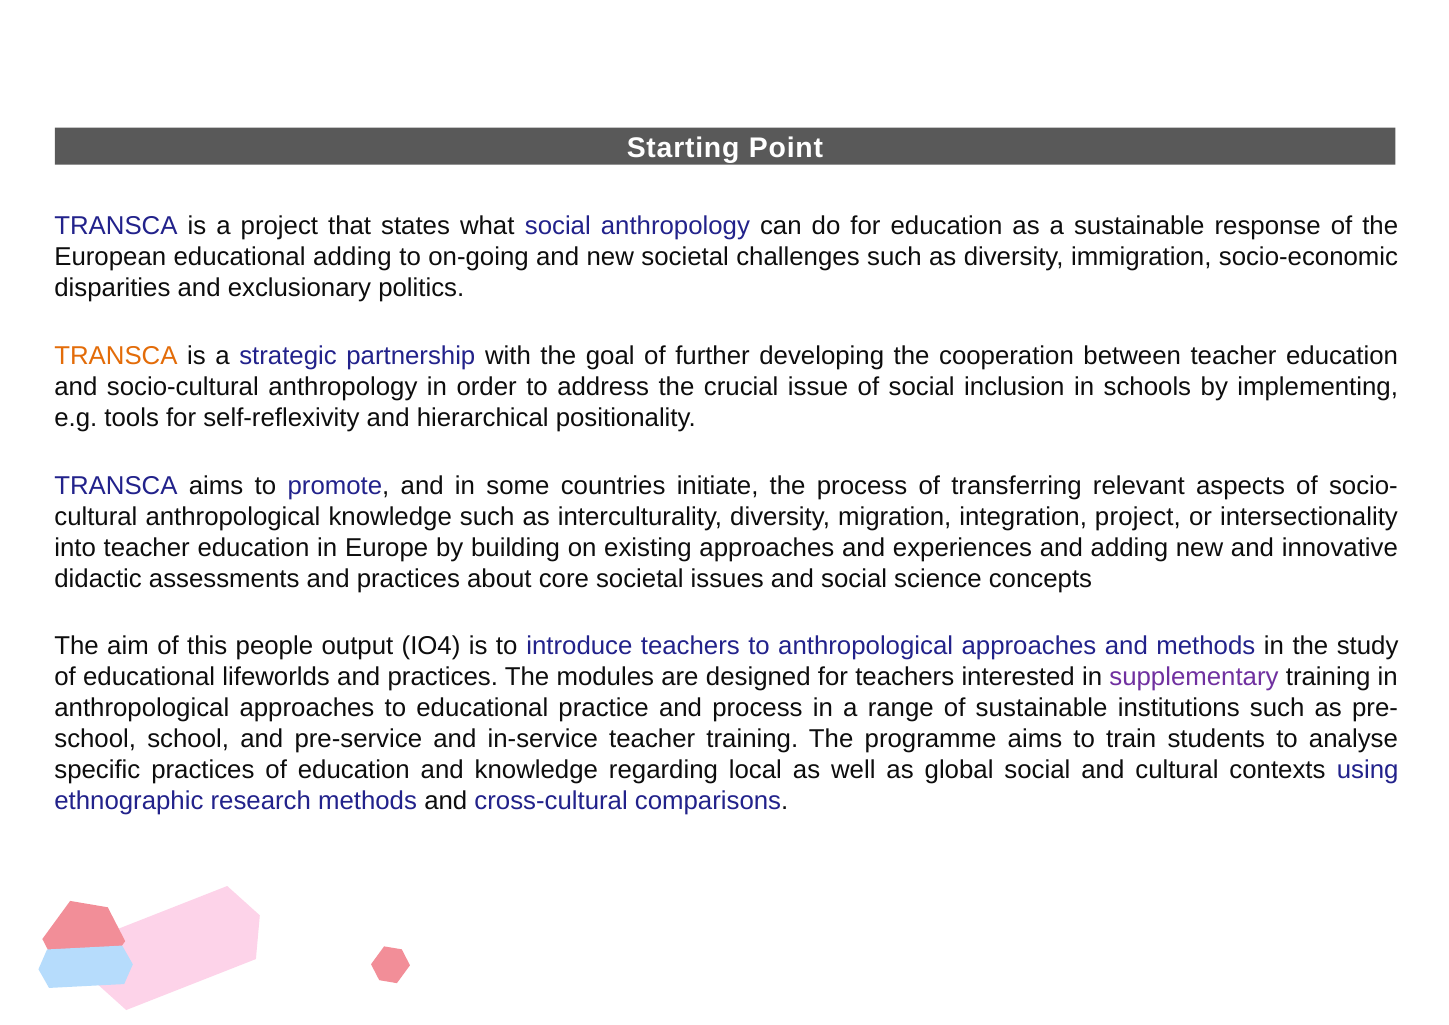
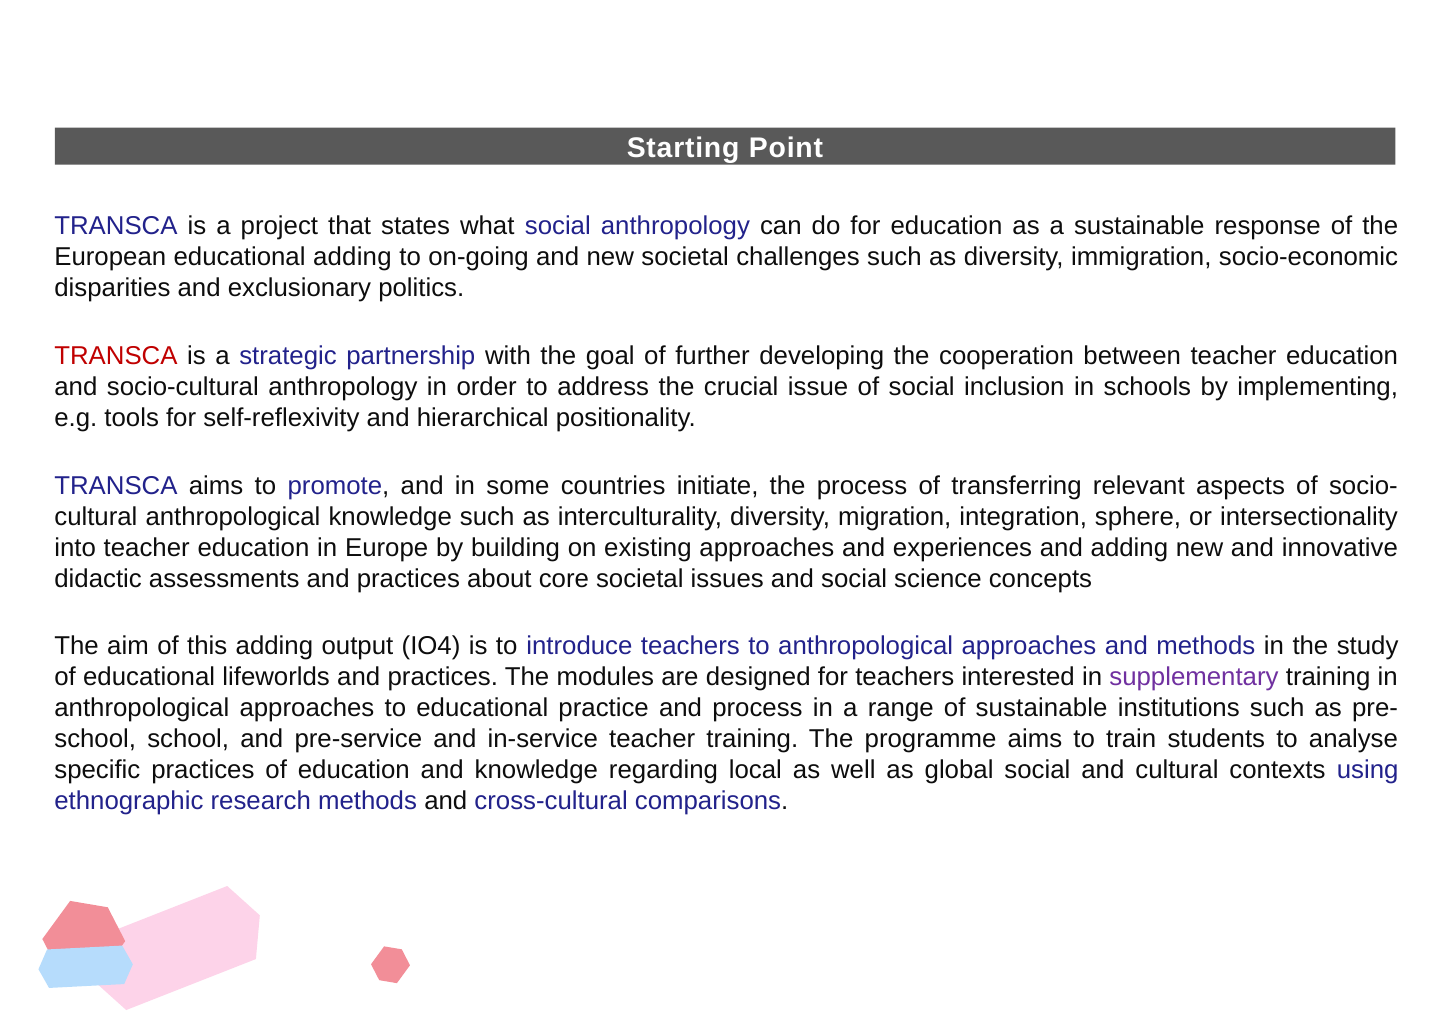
TRANSCA at (116, 356) colour: orange -> red
integration project: project -> sphere
this people: people -> adding
